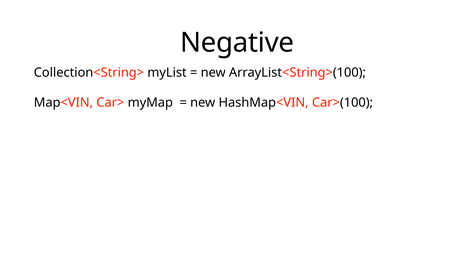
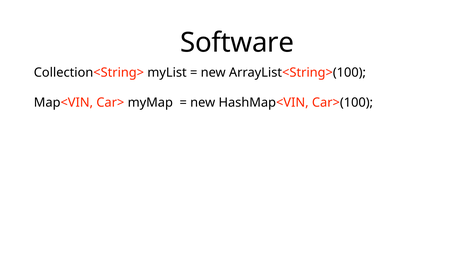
Negative: Negative -> Software
